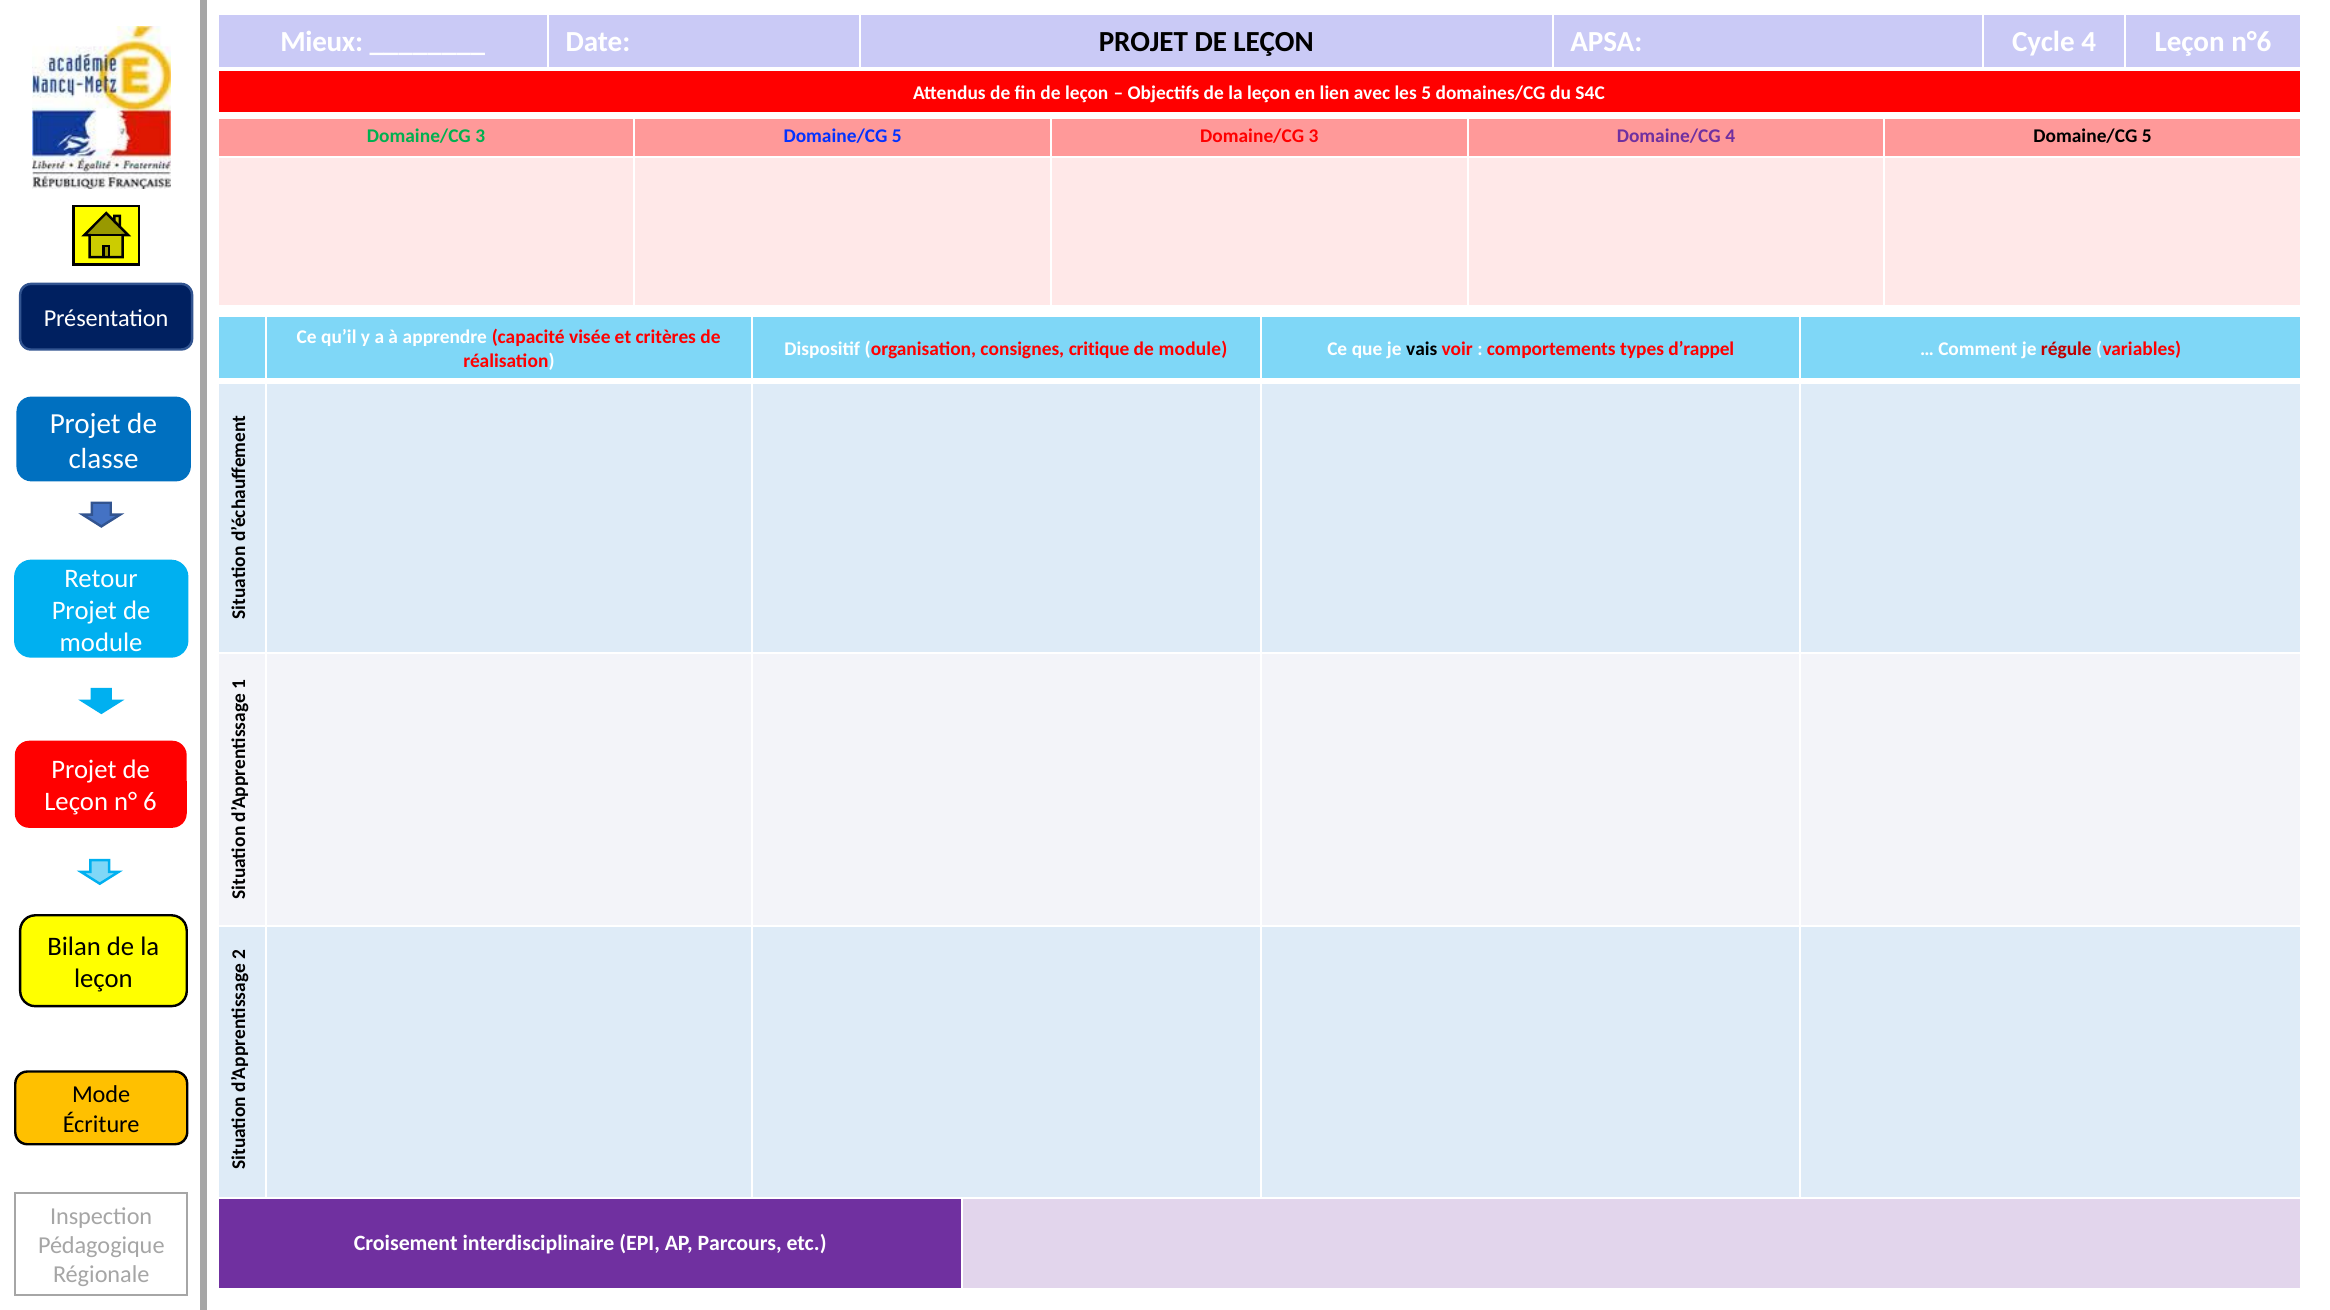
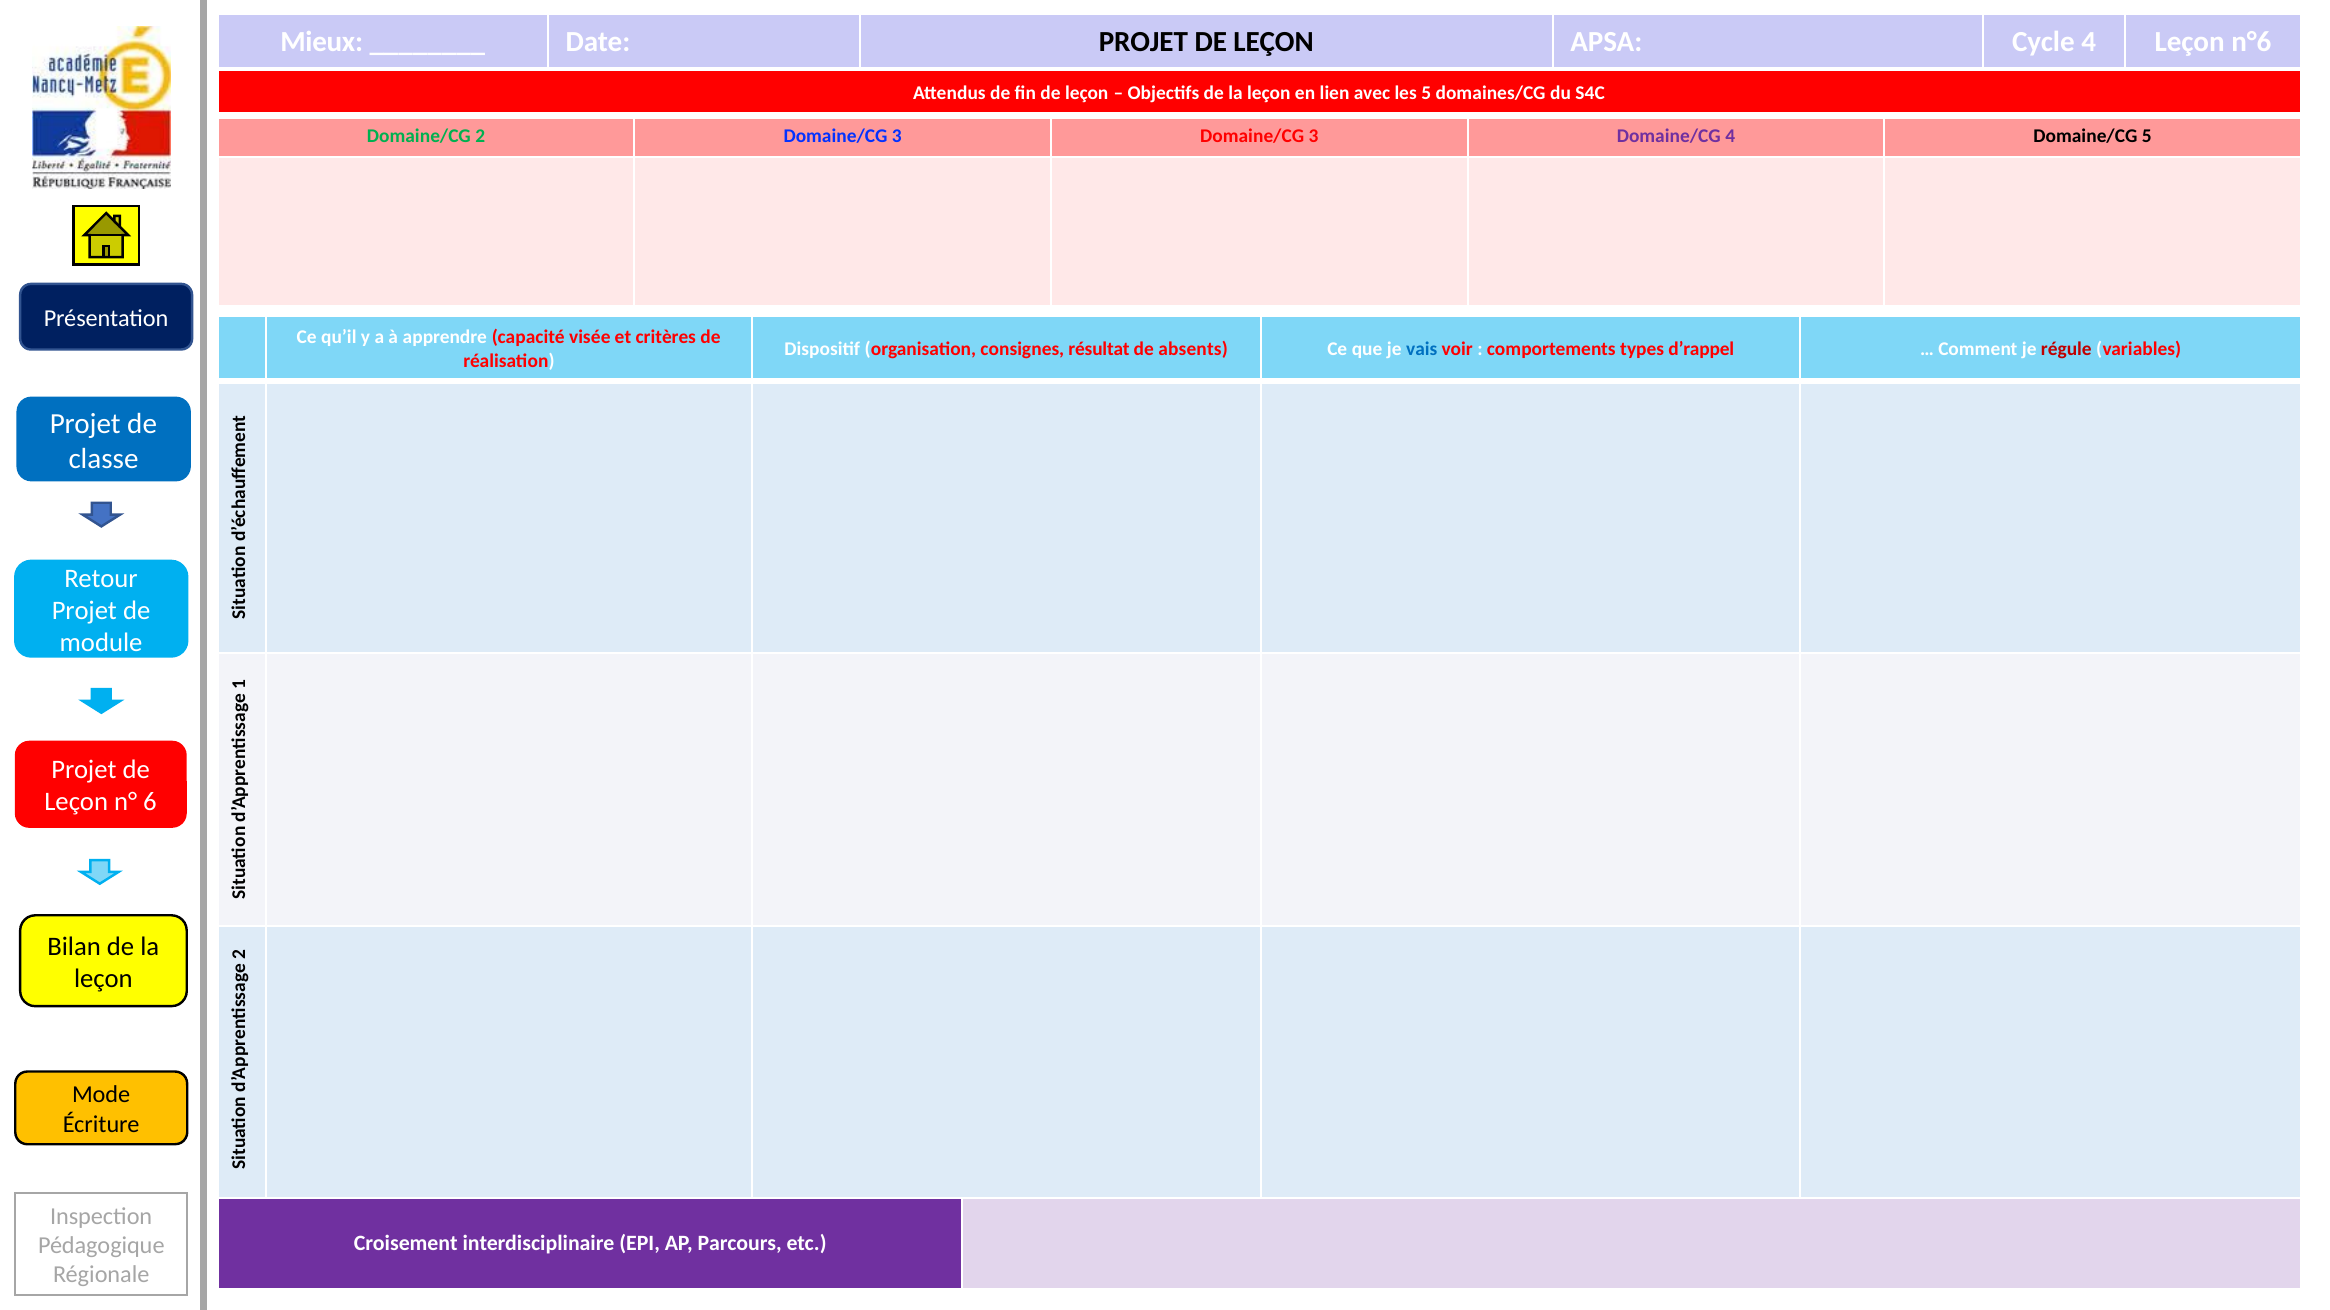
3 at (480, 136): 3 -> 2
5 at (897, 136): 5 -> 3
critique: critique -> résultat
module at (1193, 349): module -> absents
vais colour: black -> blue
